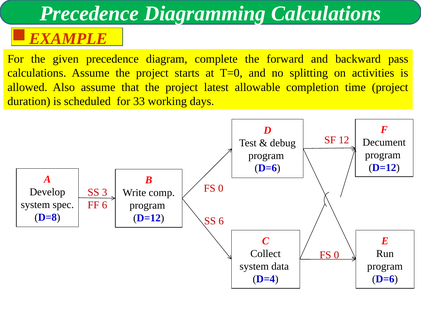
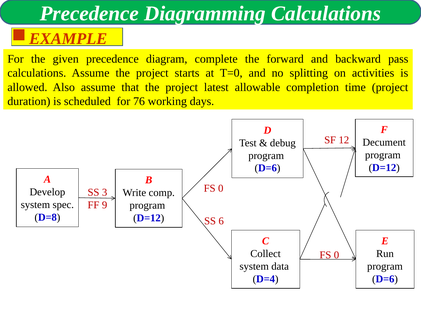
33: 33 -> 76
FF 6: 6 -> 9
